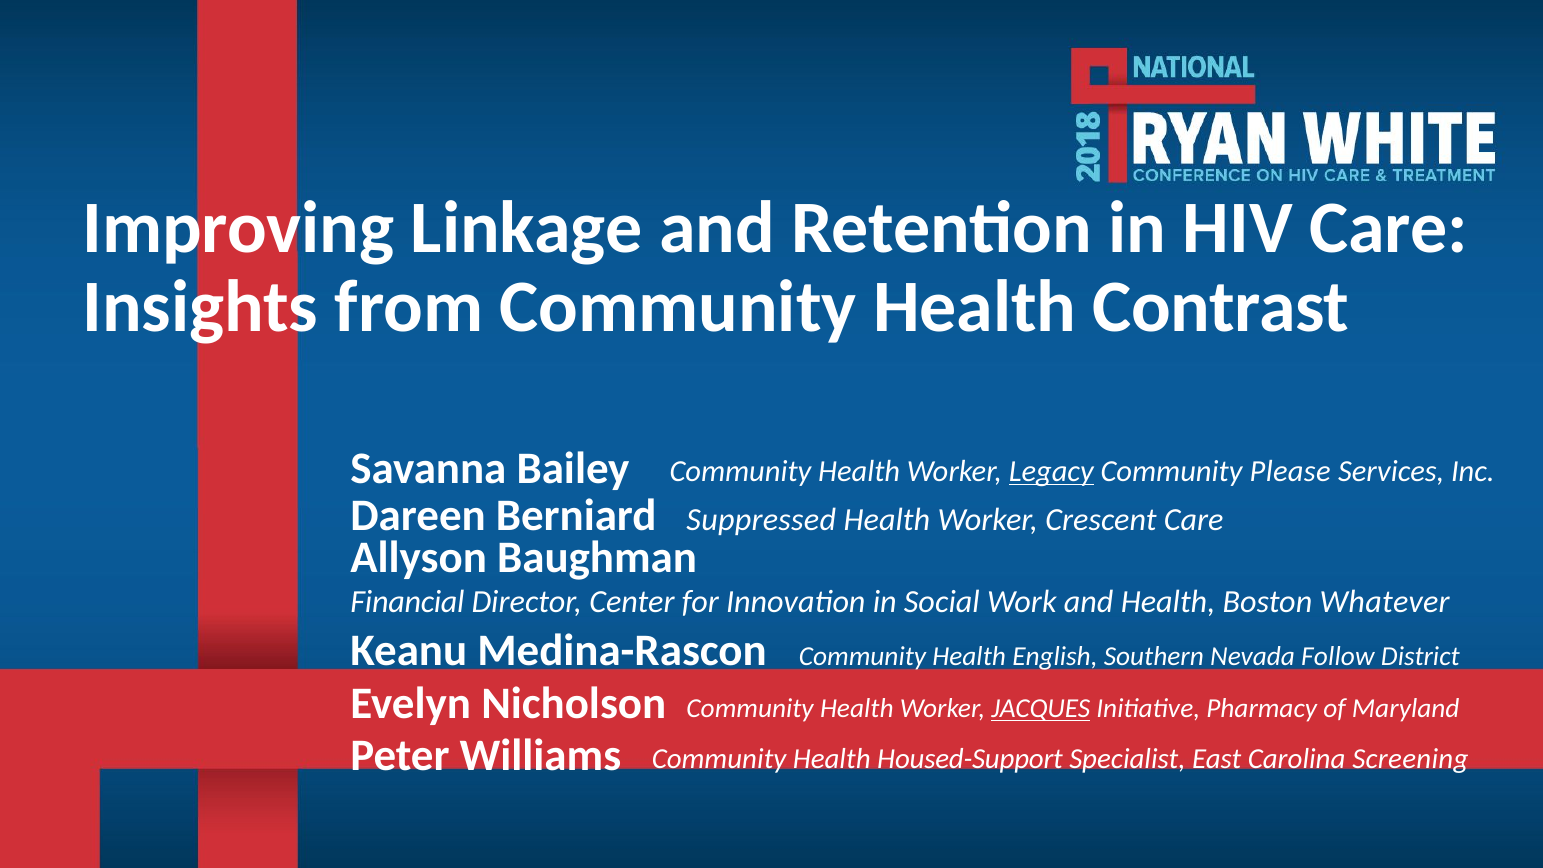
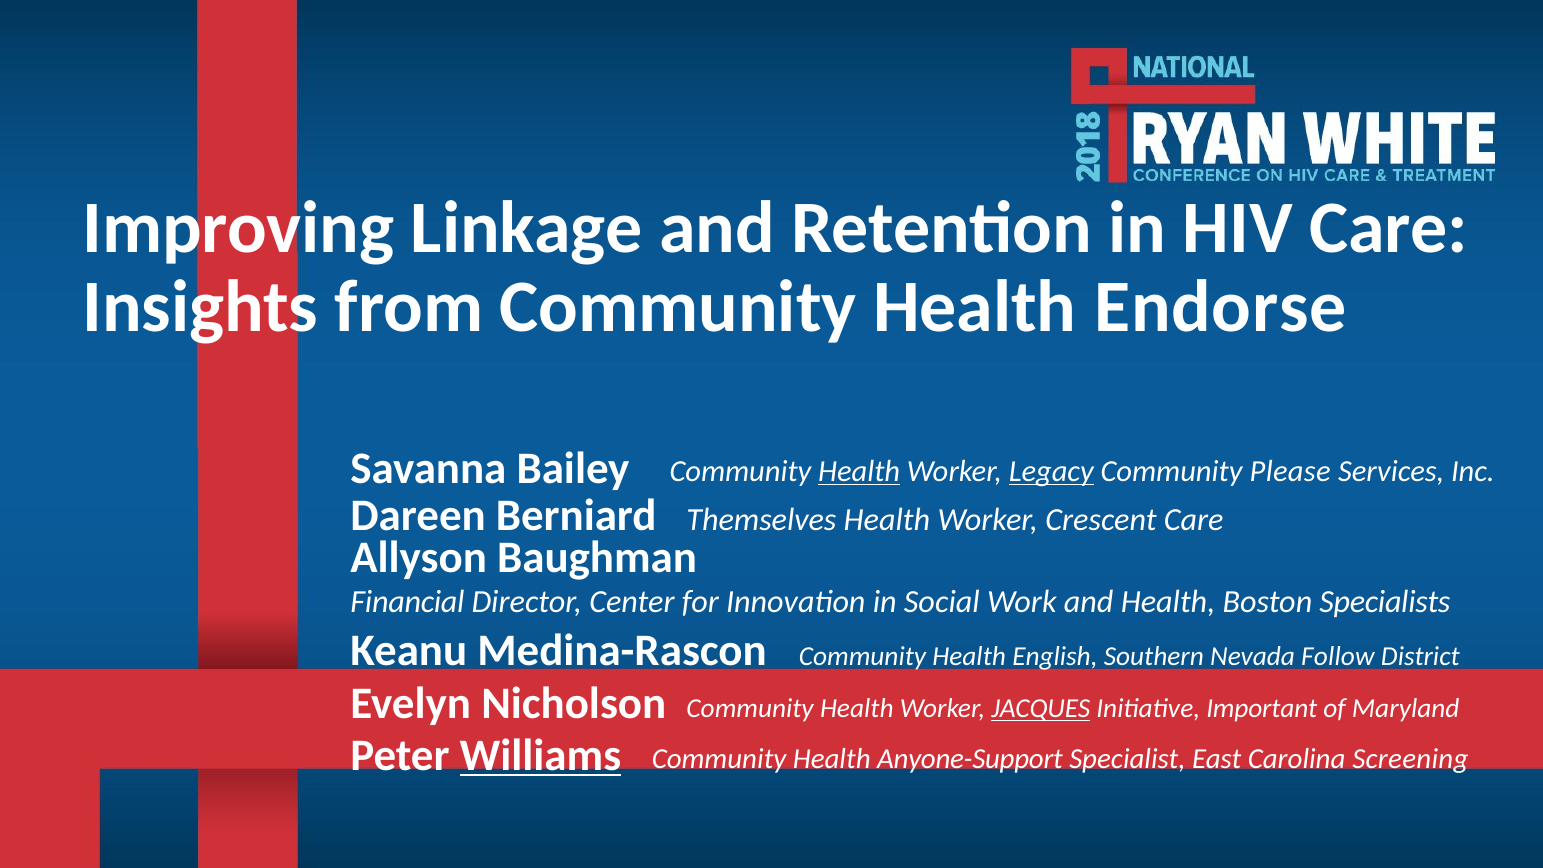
Contrast: Contrast -> Endorse
Health at (859, 471) underline: none -> present
Suppressed: Suppressed -> Themselves
Whatever: Whatever -> Specialists
Pharmacy: Pharmacy -> Important
Williams underline: none -> present
Housed-Support: Housed-Support -> Anyone-Support
